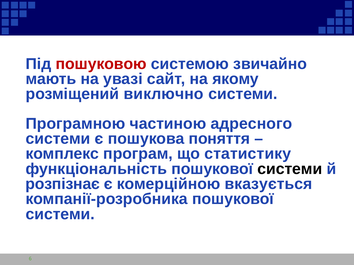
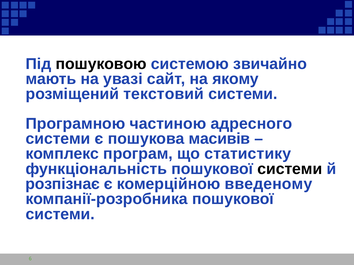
пошуковою colour: red -> black
виключно: виключно -> текстовий
поняття: поняття -> масивів
вказується: вказується -> введеному
